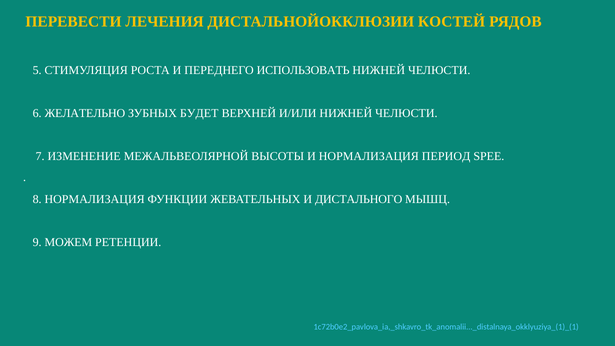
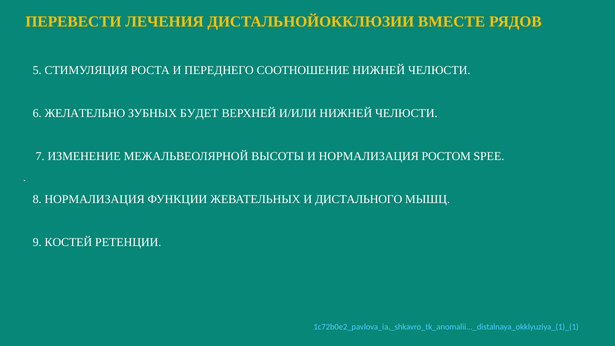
КОСТЕЙ: КОСТЕЙ -> ВМЕСТЕ
ИСПОЛЬЗОВАТЬ: ИСПОЛЬЗОВАТЬ -> СООТНОШЕНИЕ
ПЕРИОД: ПЕРИОД -> РОСТОМ
МОЖЕМ: МОЖЕМ -> КОСТЕЙ
